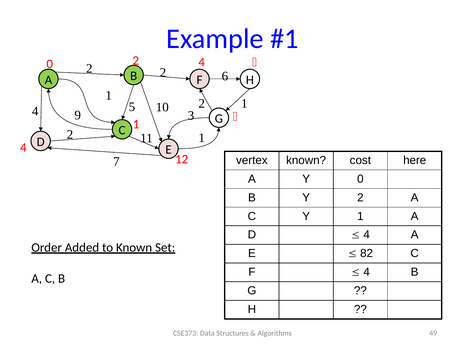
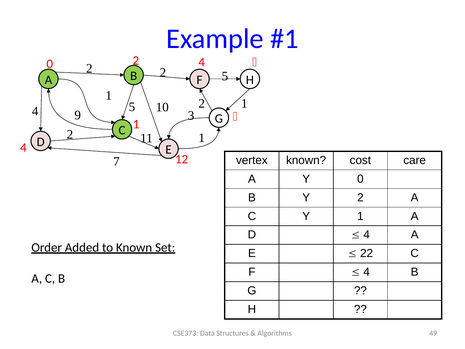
2 6: 6 -> 5
here: here -> care
82: 82 -> 22
